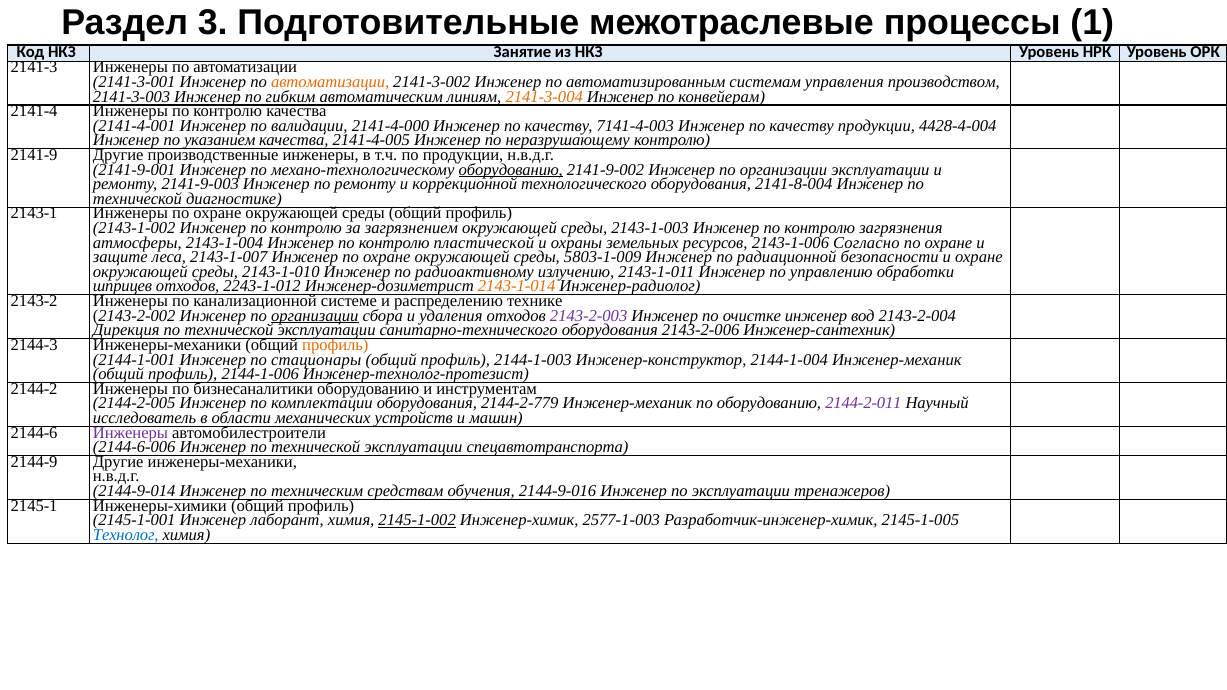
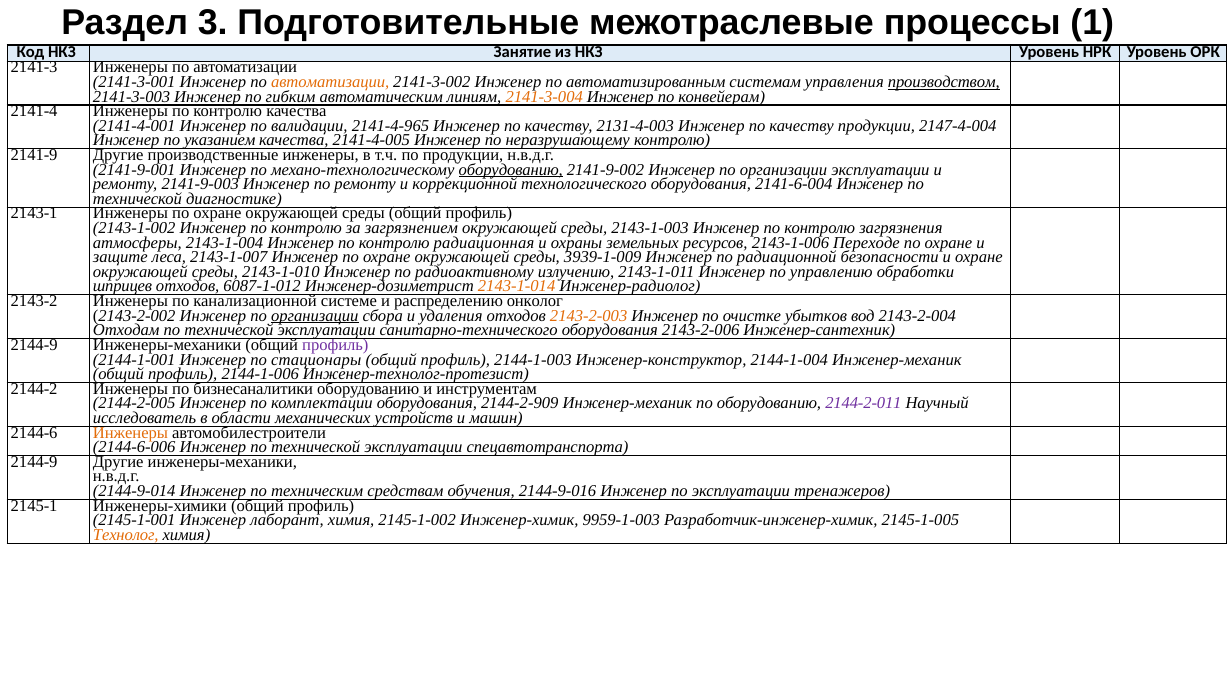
производством underline: none -> present
2141-4-000: 2141-4-000 -> 2141-4-965
7141-4-003: 7141-4-003 -> 2131-4-003
4428-4-004: 4428-4-004 -> 2147-4-004
2141-8-004: 2141-8-004 -> 2141-6-004
пластической: пластической -> радиационная
Согласно: Согласно -> Переходе
5803-1-009: 5803-1-009 -> 3939-1-009
2243-1-012: 2243-1-012 -> 6087-1-012
технике: технике -> онколог
2143-2-003 colour: purple -> orange
очистке инженер: инженер -> убытков
Дирекция: Дирекция -> Отходам
2144-3 at (34, 345): 2144-3 -> 2144-9
профиль at (335, 345) colour: orange -> purple
2144-2-779: 2144-2-779 -> 2144-2-909
Инженеры at (130, 433) colour: purple -> orange
2145-1-002 underline: present -> none
2577-1-003: 2577-1-003 -> 9959-1-003
Технолог colour: blue -> orange
